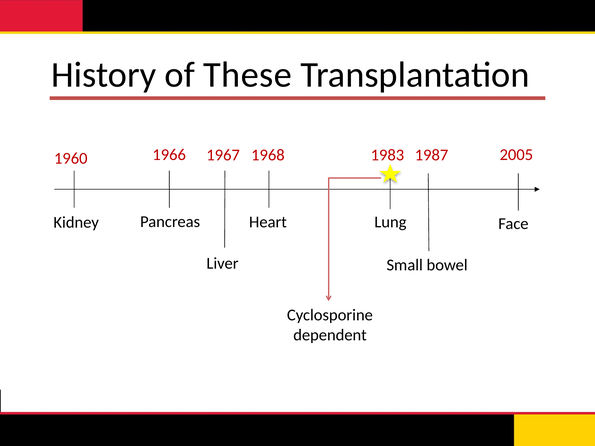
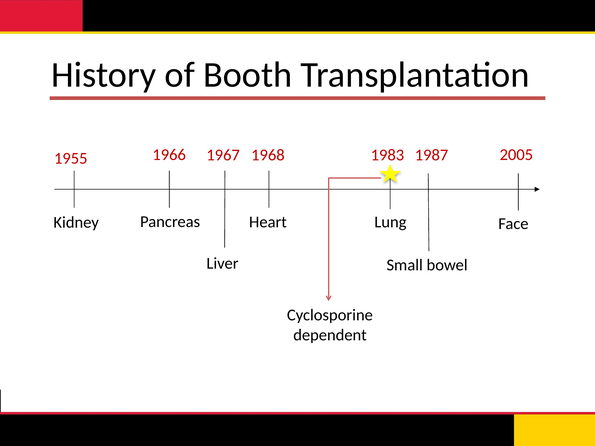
These: These -> Booth
1960: 1960 -> 1955
